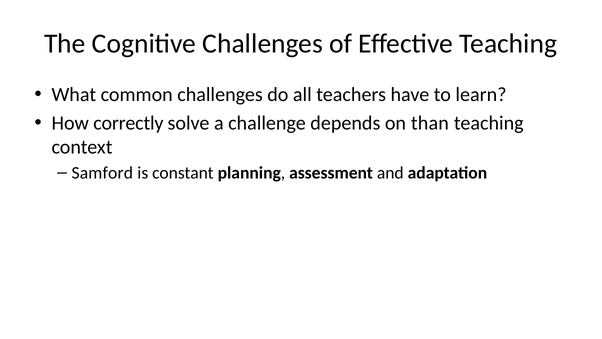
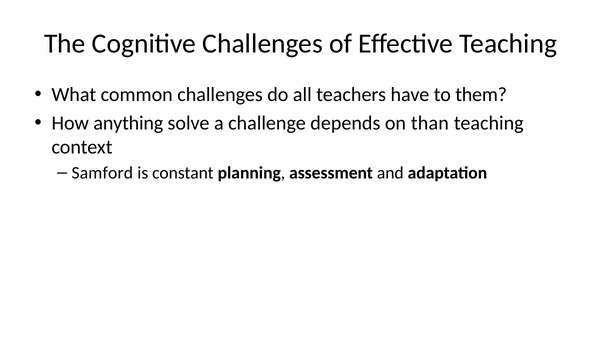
learn: learn -> them
correctly: correctly -> anything
